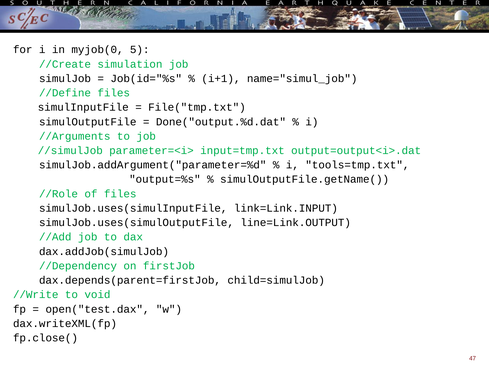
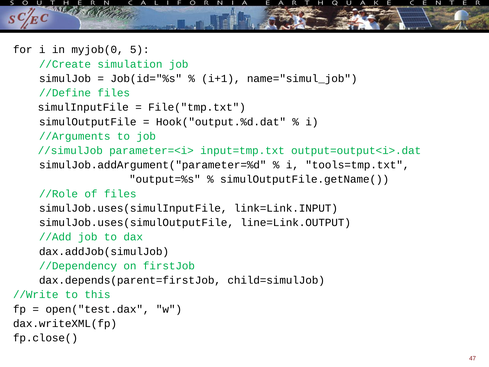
Done("output.%d.dat: Done("output.%d.dat -> Hook("output.%d.dat
void: void -> this
